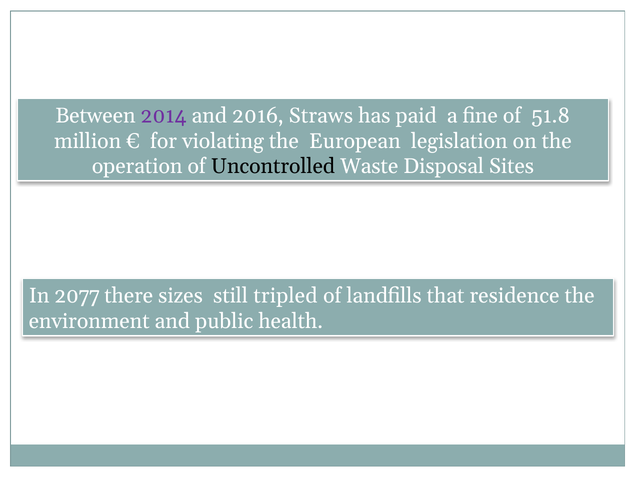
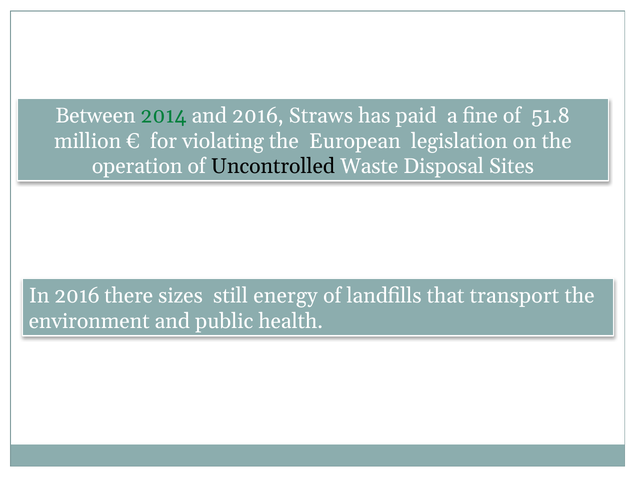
2014 colour: purple -> green
In 2077: 2077 -> 2016
tripled: tripled -> energy
residence: residence -> transport
